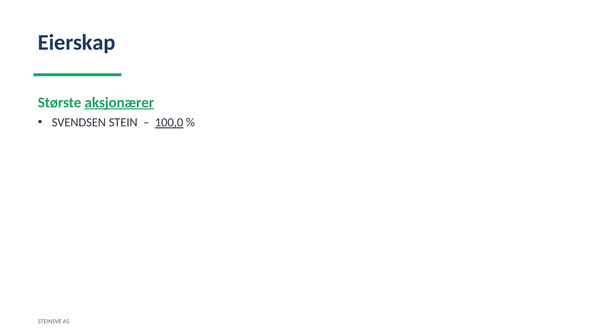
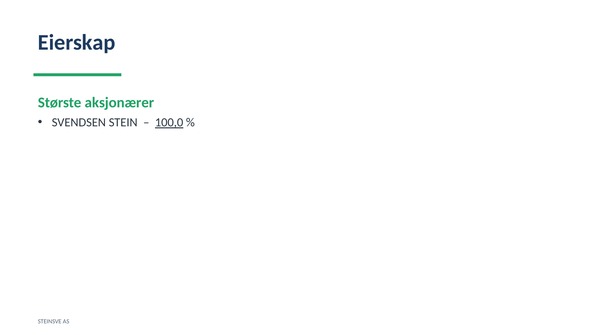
aksjonærer underline: present -> none
